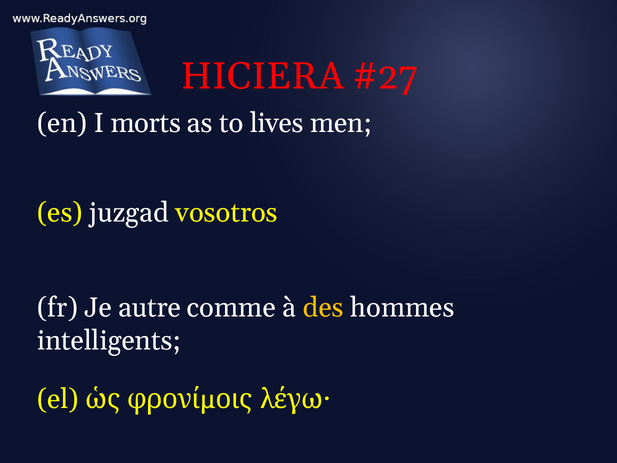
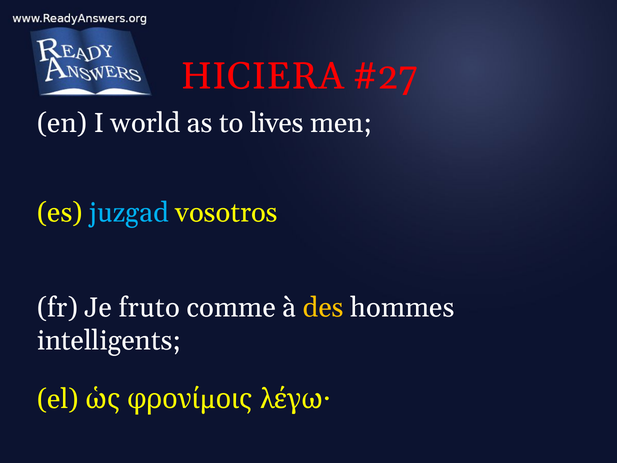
morts: morts -> world
juzgad colour: white -> light blue
autre: autre -> fruto
